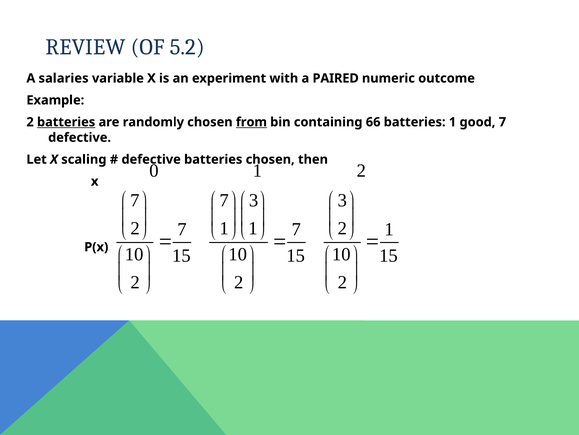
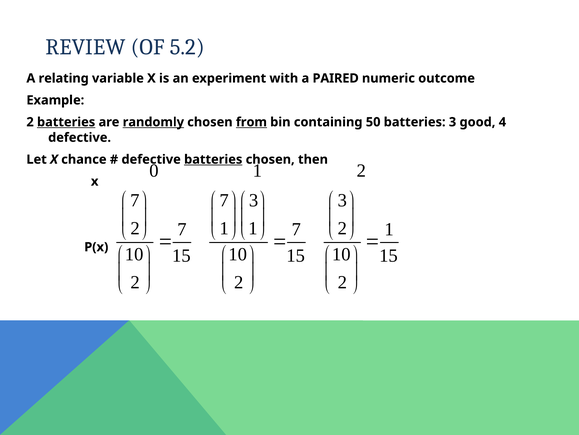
salaries: salaries -> relating
randomly underline: none -> present
66: 66 -> 50
batteries 1: 1 -> 3
good 7: 7 -> 4
scaling: scaling -> chance
batteries at (213, 159) underline: none -> present
